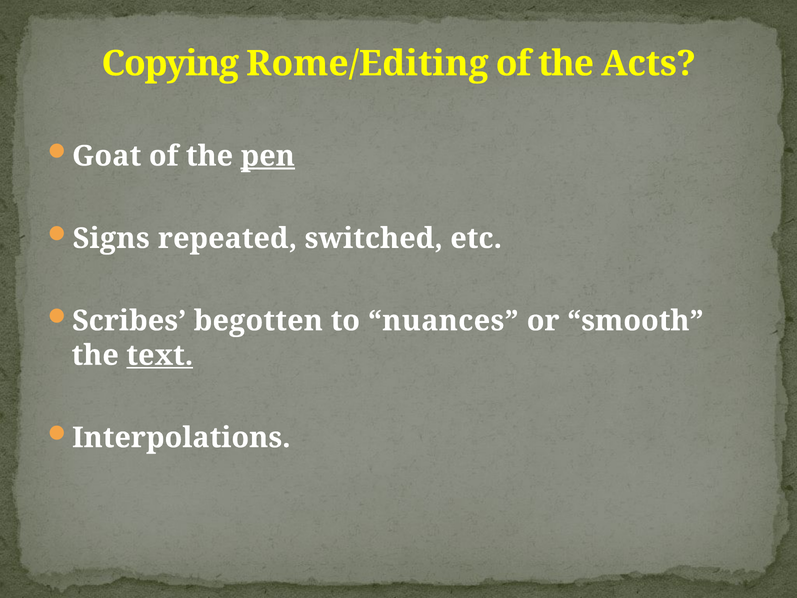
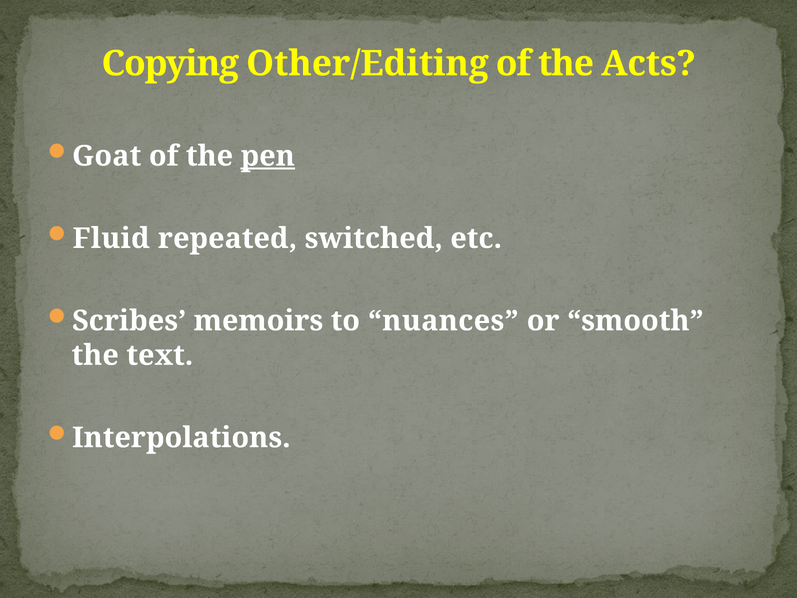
Rome/Editing: Rome/Editing -> Other/Editing
Signs: Signs -> Fluid
begotten: begotten -> memoirs
text underline: present -> none
